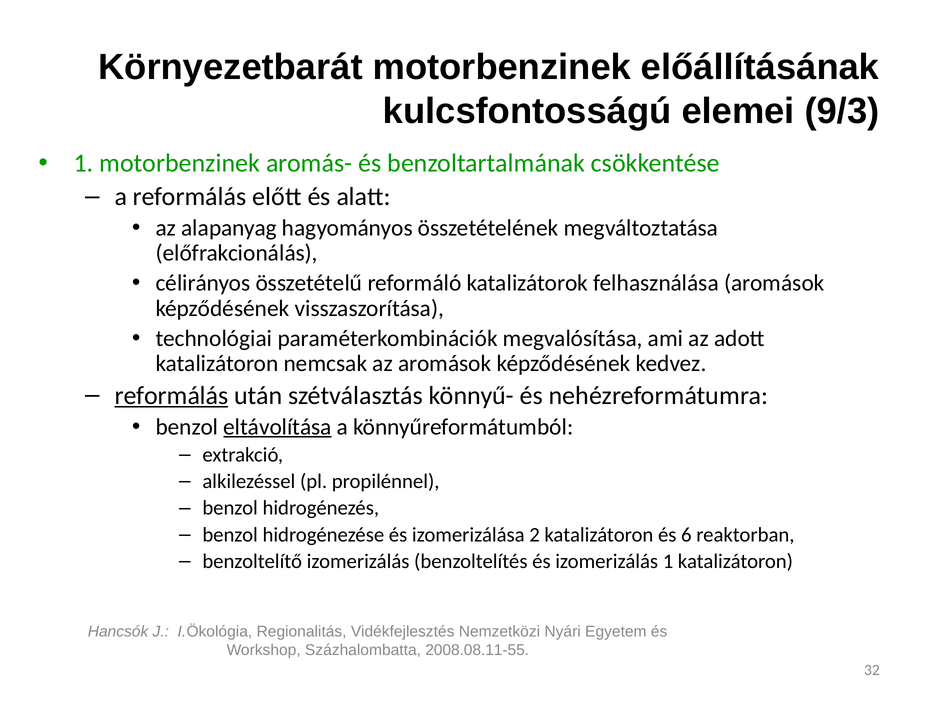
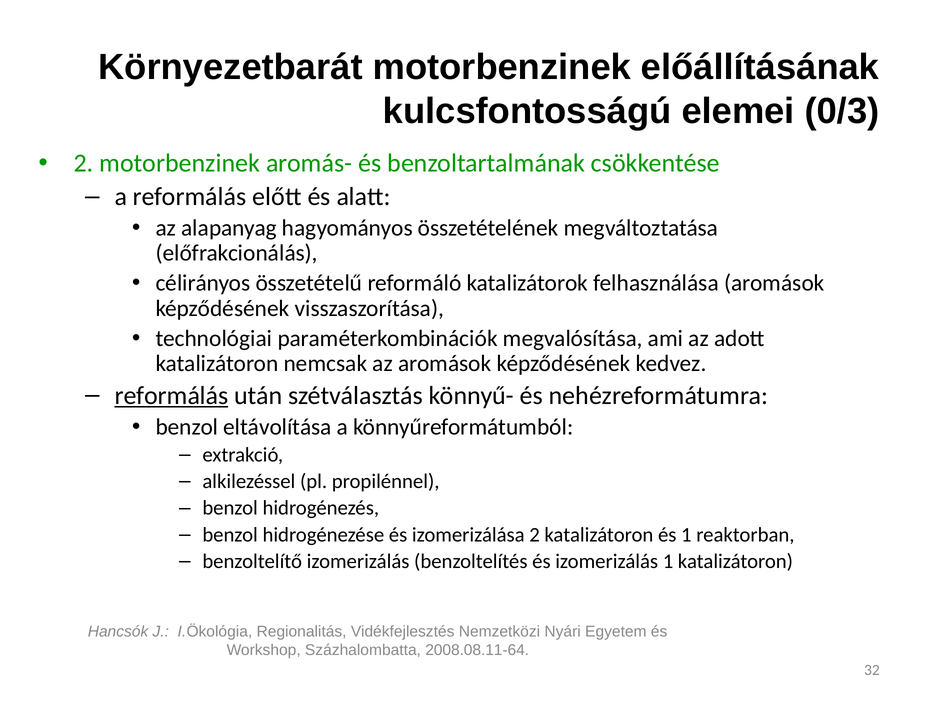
9/3: 9/3 -> 0/3
1 at (84, 163): 1 -> 2
eltávolítása underline: present -> none
és 6: 6 -> 1
2008.08.11-55: 2008.08.11-55 -> 2008.08.11-64
